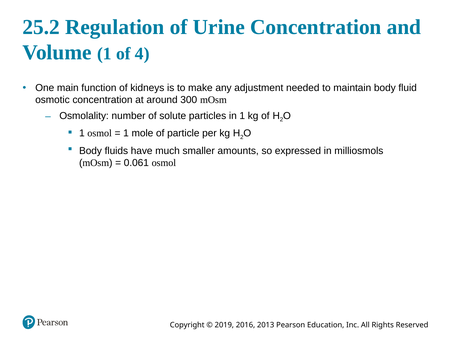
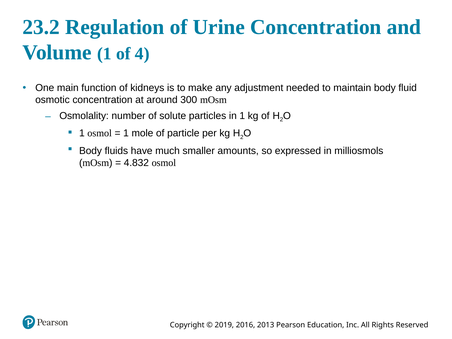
25.2: 25.2 -> 23.2
0.061: 0.061 -> 4.832
